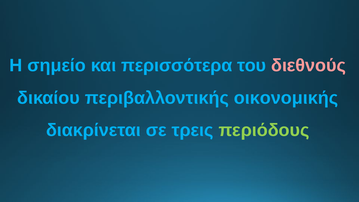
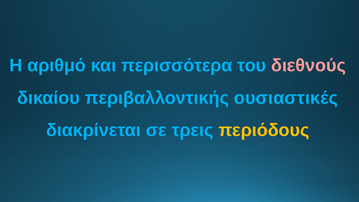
σημείο: σημείο -> αριθμό
οικονομικής: οικονομικής -> ουσιαστικές
περιόδους colour: light green -> yellow
